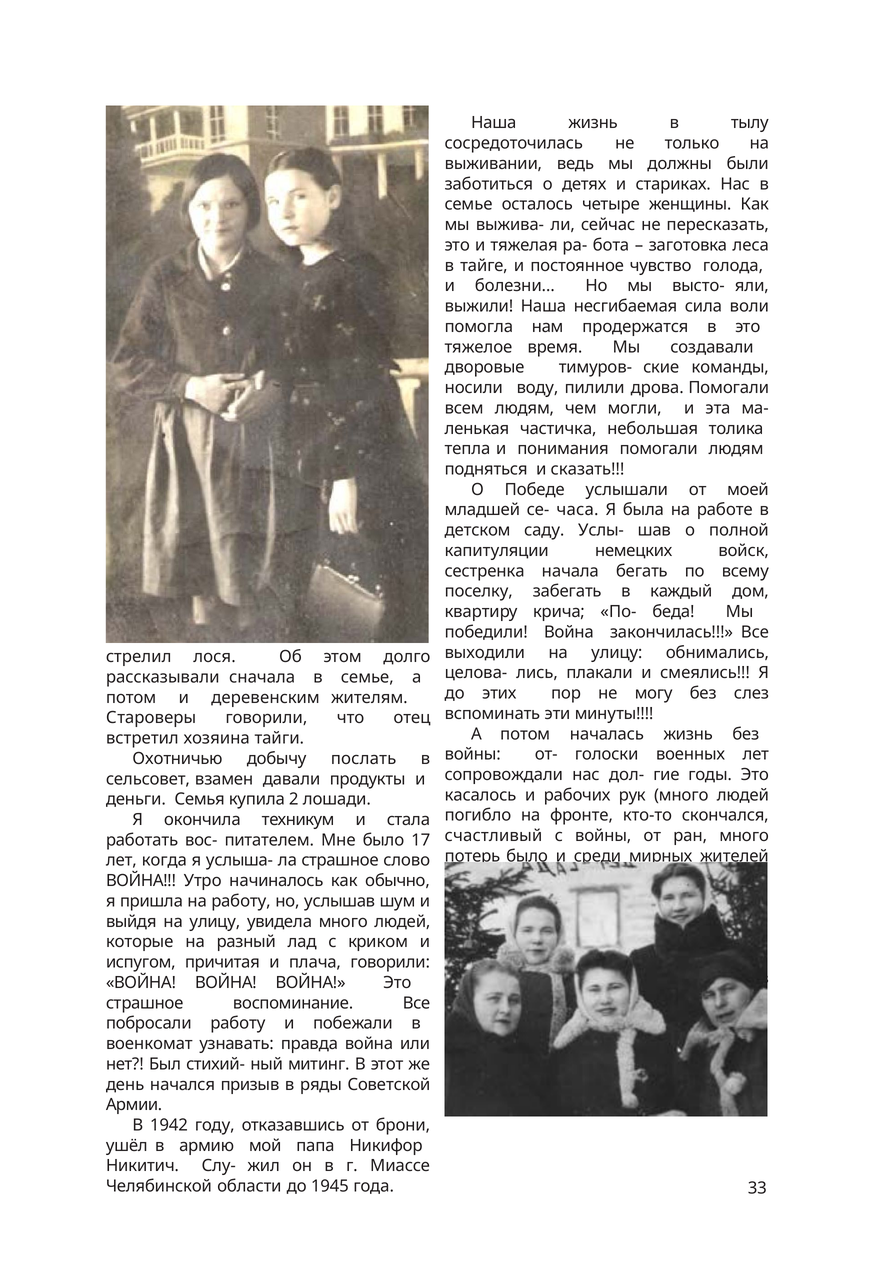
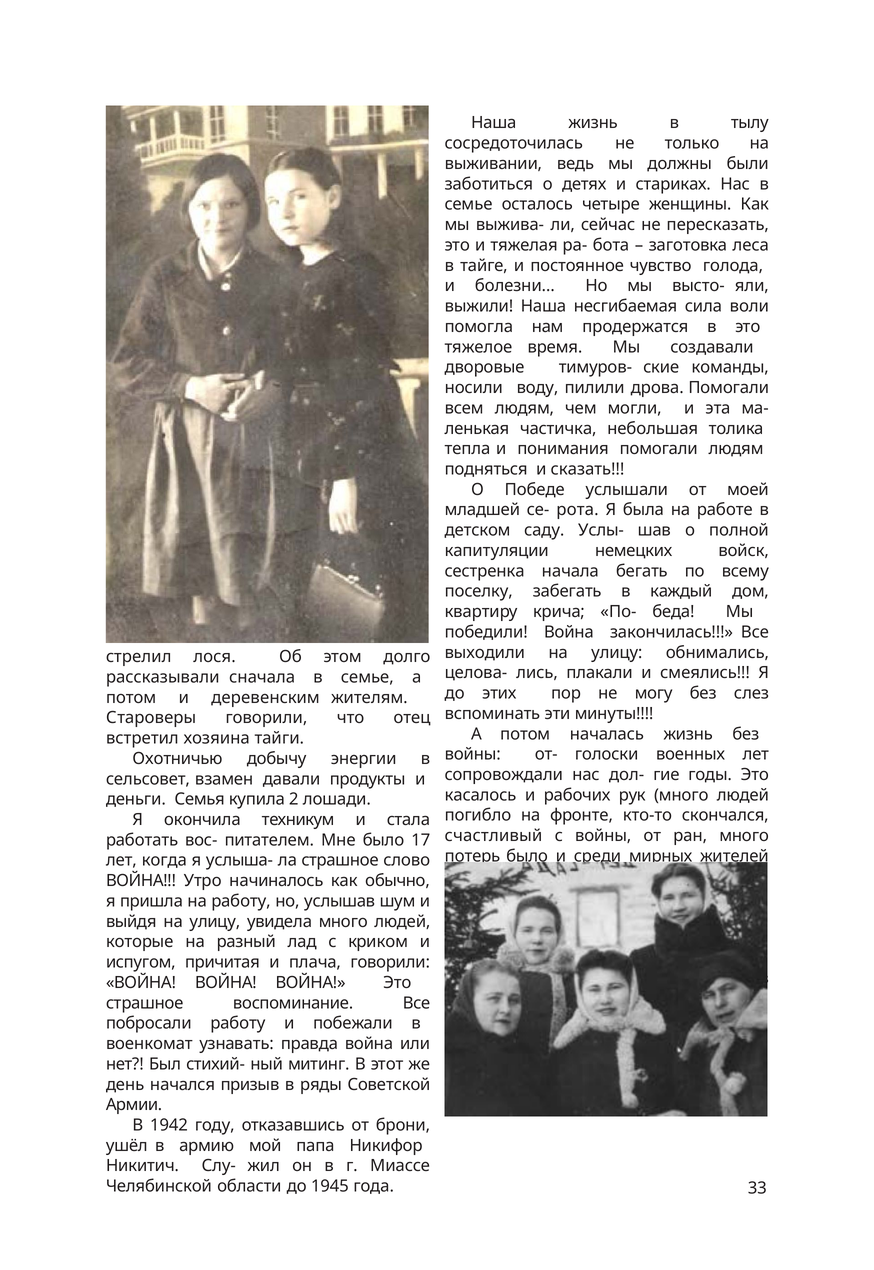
часа: часа -> рота
послать: послать -> энергии
